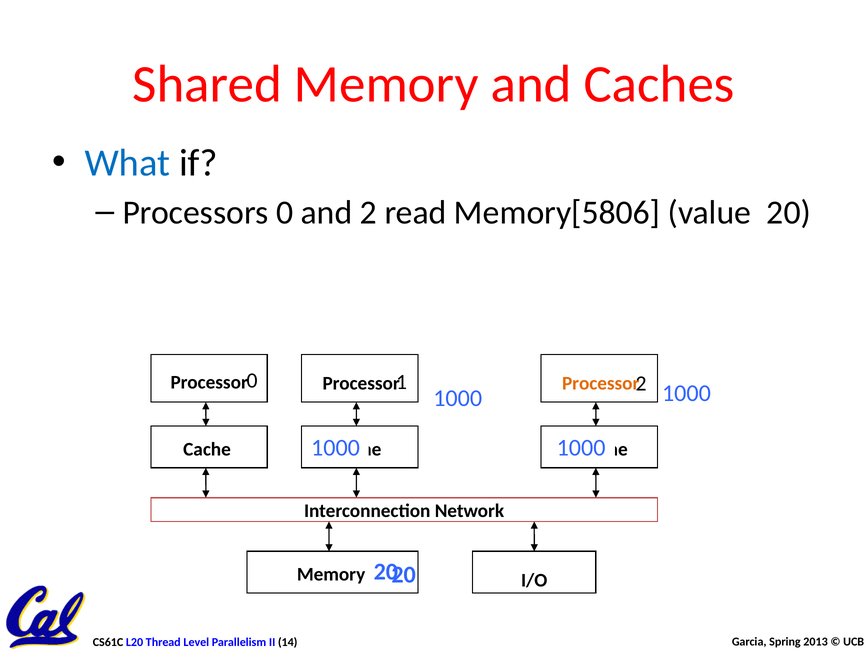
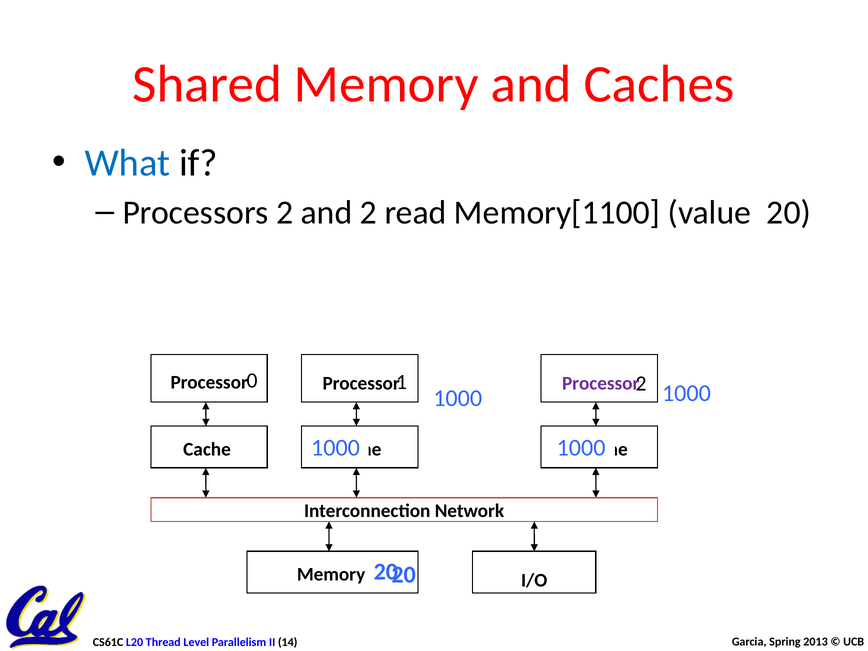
Processors 0: 0 -> 2
Memory[5806: Memory[5806 -> Memory[1100
Processor at (601, 384) colour: orange -> purple
